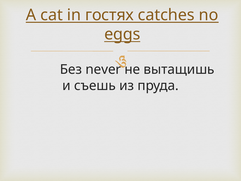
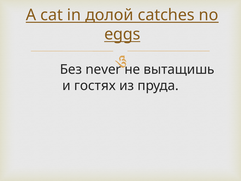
гостях: гостях -> долой
съешь: съешь -> гостях
